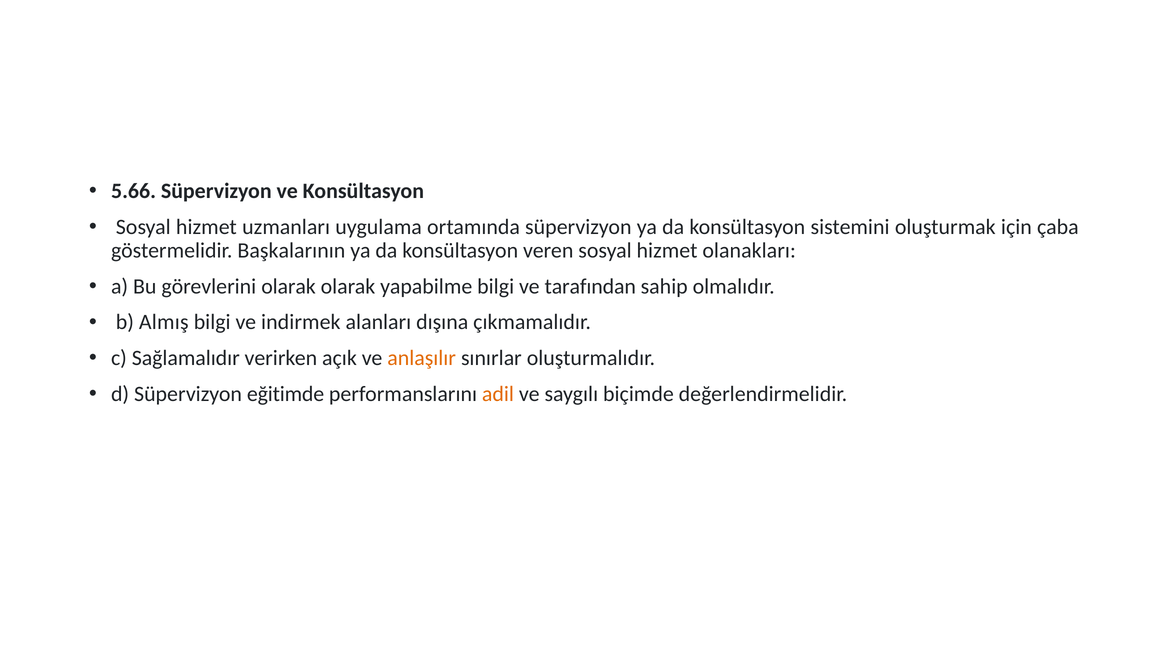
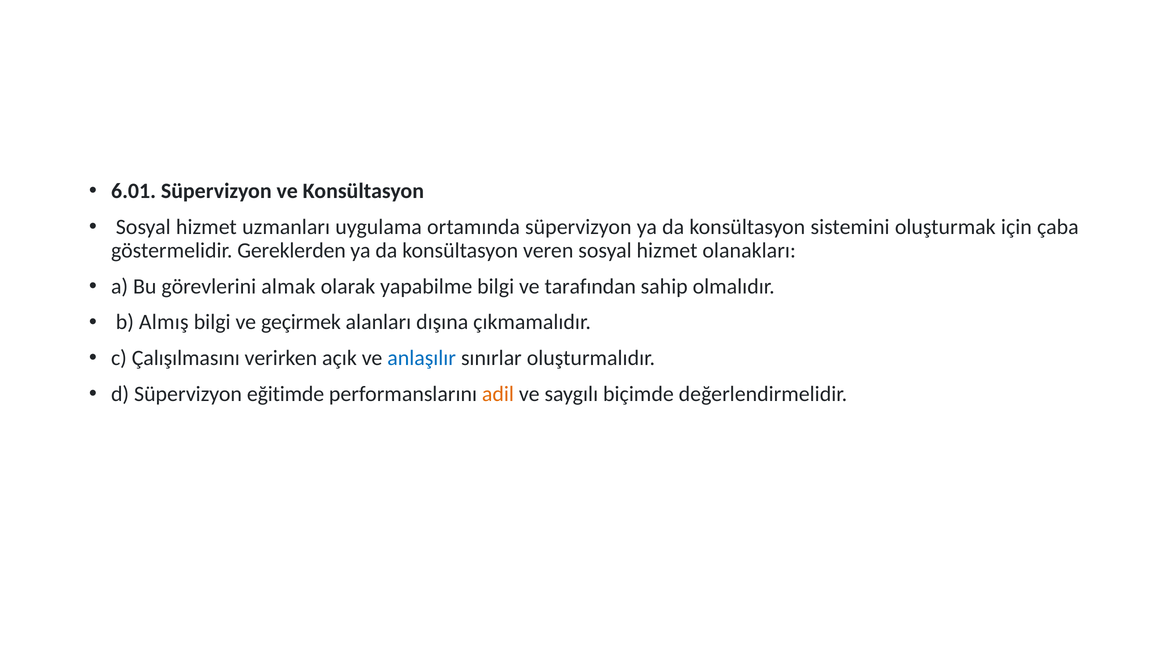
5.66: 5.66 -> 6.01
Başkalarının: Başkalarının -> Gereklerden
görevlerini olarak: olarak -> almak
indirmek: indirmek -> geçirmek
Sağlamalıdır: Sağlamalıdır -> Çalışılmasını
anlaşılır colour: orange -> blue
